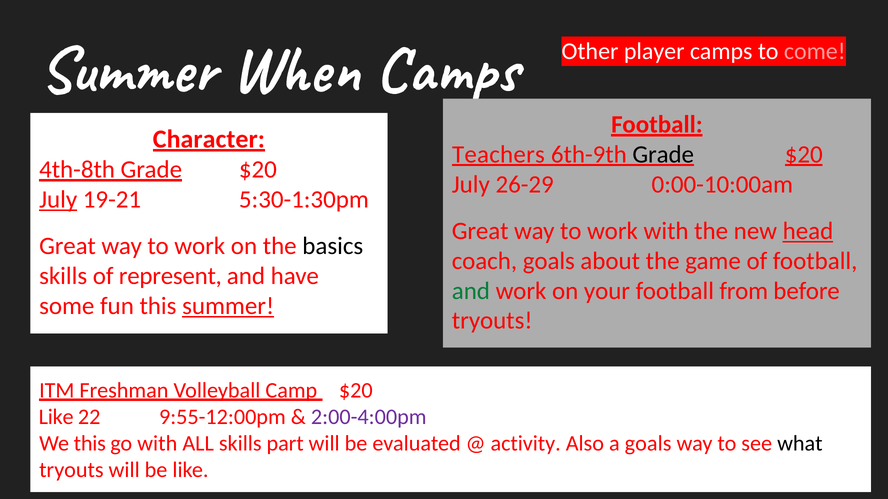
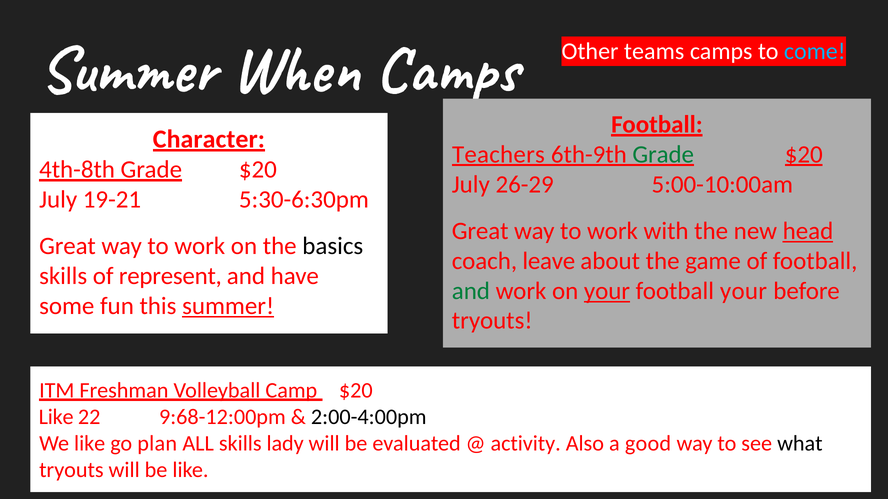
player: player -> teams
come colour: pink -> light blue
Grade at (663, 154) colour: black -> green
0:00-10:00am: 0:00-10:00am -> 5:00-10:00am
July at (58, 200) underline: present -> none
5:30-1:30pm: 5:30-1:30pm -> 5:30-6:30pm
coach goals: goals -> leave
your at (607, 291) underline: none -> present
football from: from -> your
9:55-12:00pm: 9:55-12:00pm -> 9:68-12:00pm
2:00-4:00pm colour: purple -> black
We this: this -> like
go with: with -> plan
part: part -> lady
a goals: goals -> good
